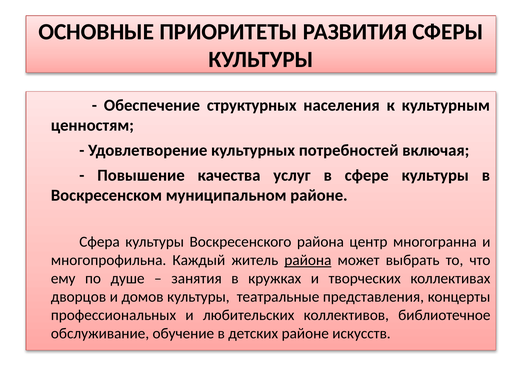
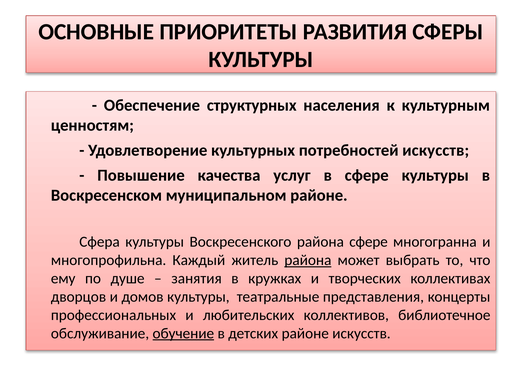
потребностей включая: включая -> искусств
района центр: центр -> сфере
обучение underline: none -> present
